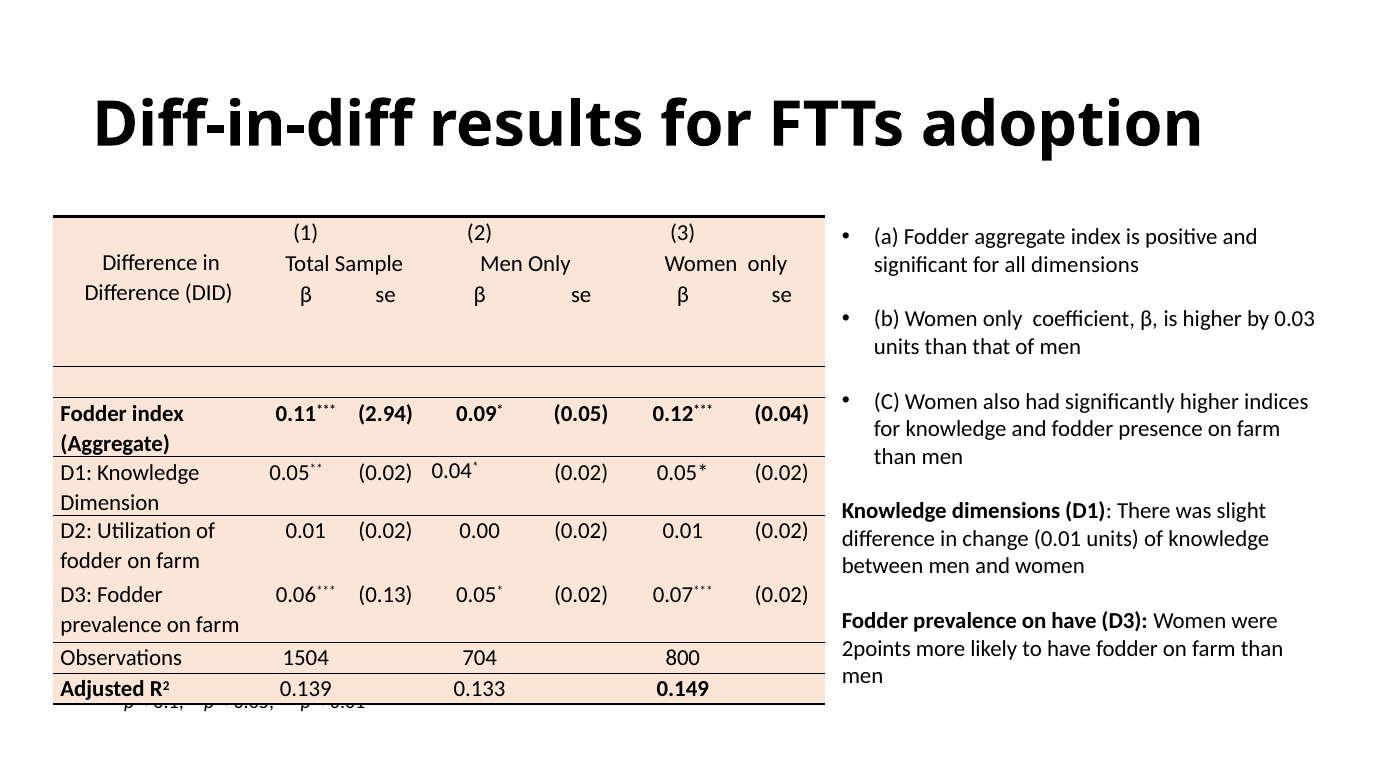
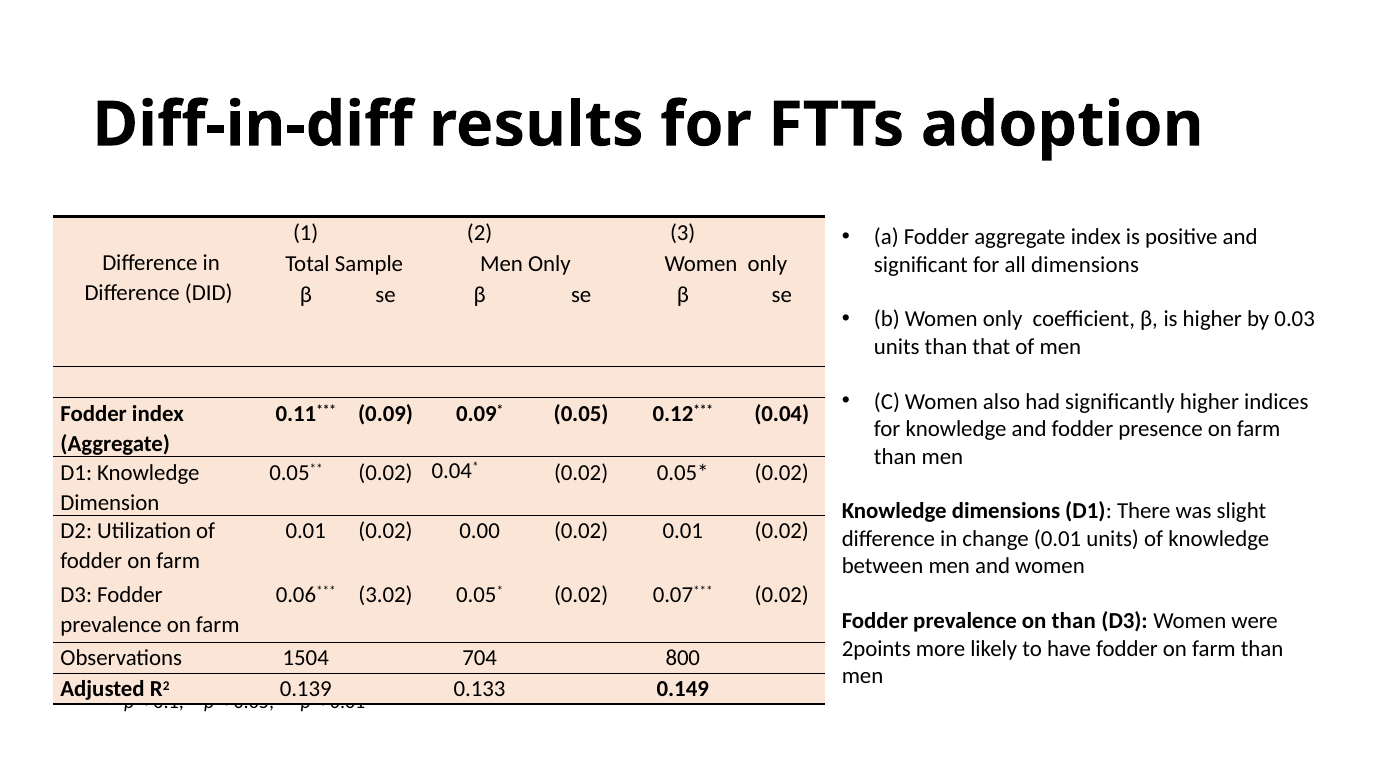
2.94: 2.94 -> 0.09
0.13: 0.13 -> 3.02
on have: have -> than
